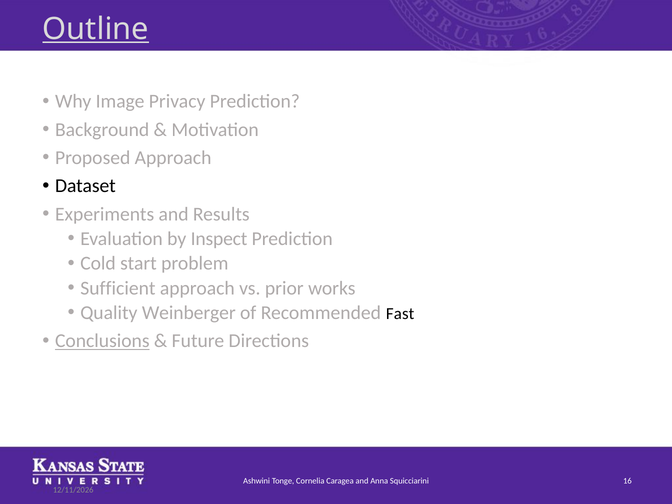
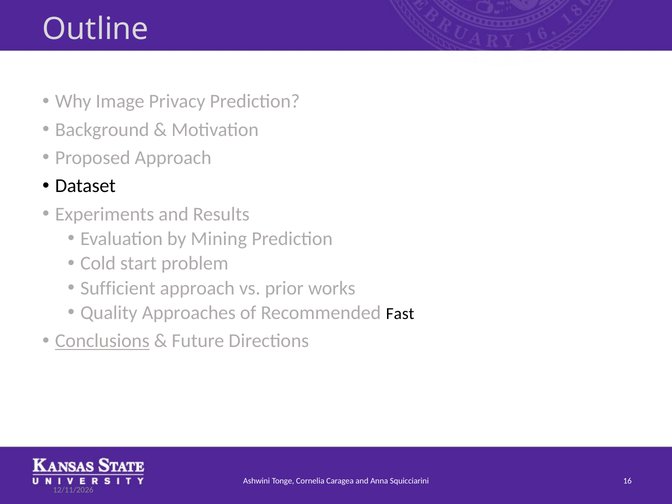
Outline underline: present -> none
Inspect: Inspect -> Mining
Weinberger: Weinberger -> Approaches
